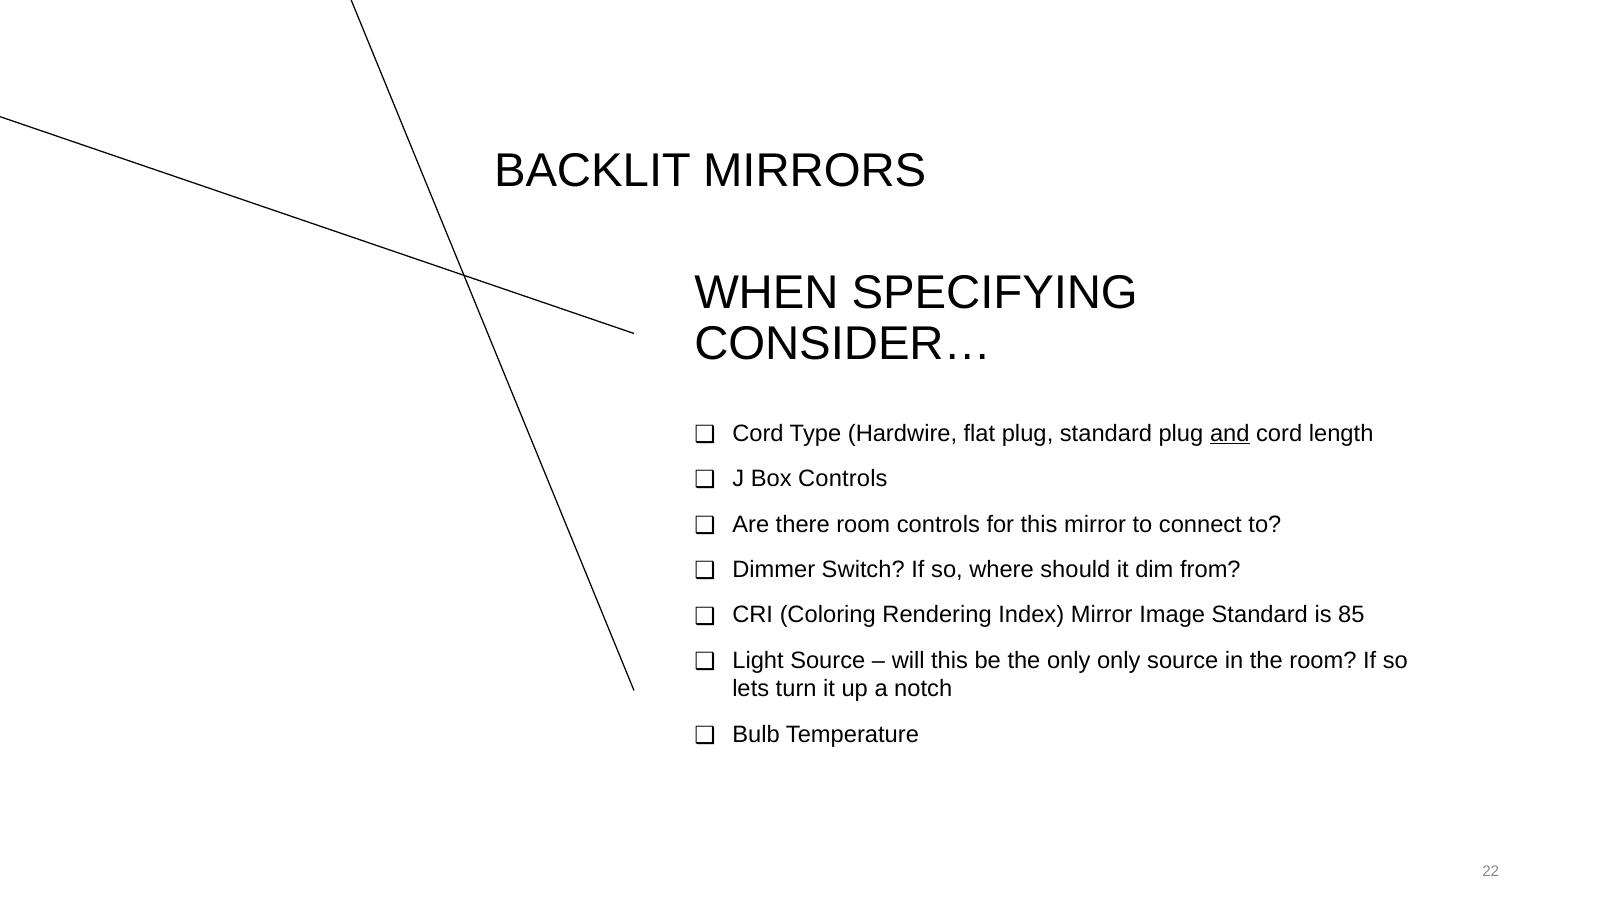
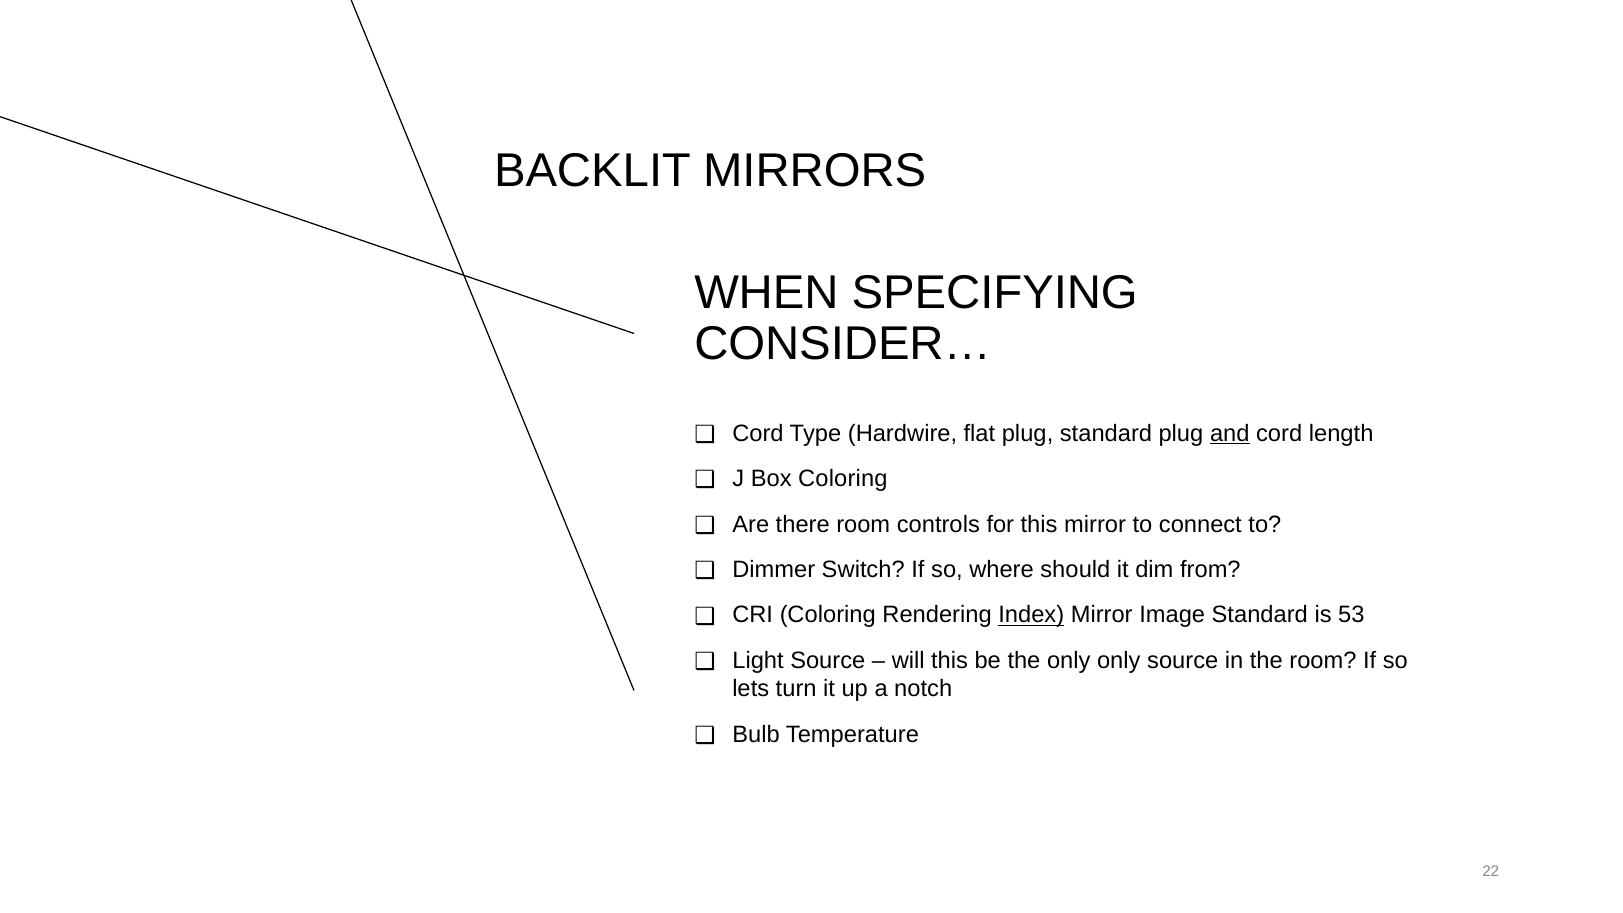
Box Controls: Controls -> Coloring
Index underline: none -> present
85: 85 -> 53
